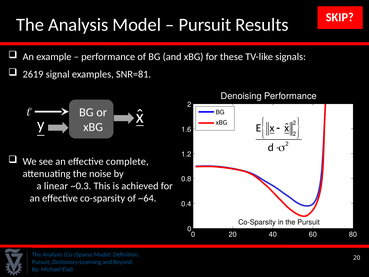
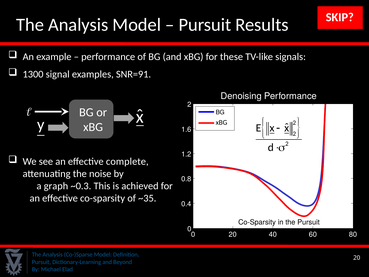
2619: 2619 -> 1300
SNR=81: SNR=81 -> SNR=91
linear: linear -> graph
~64: ~64 -> ~35
